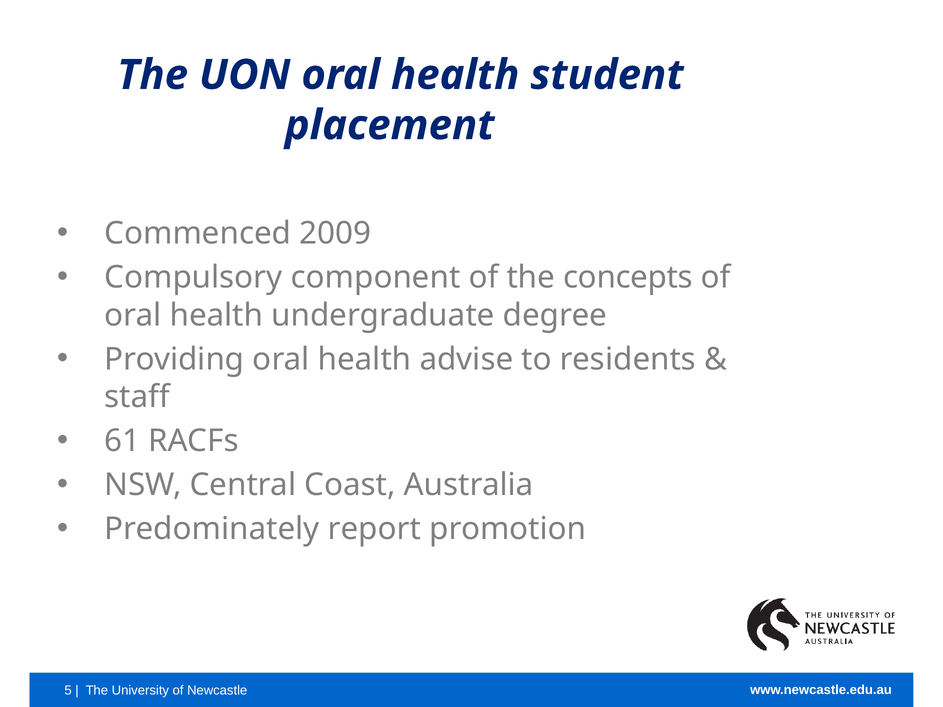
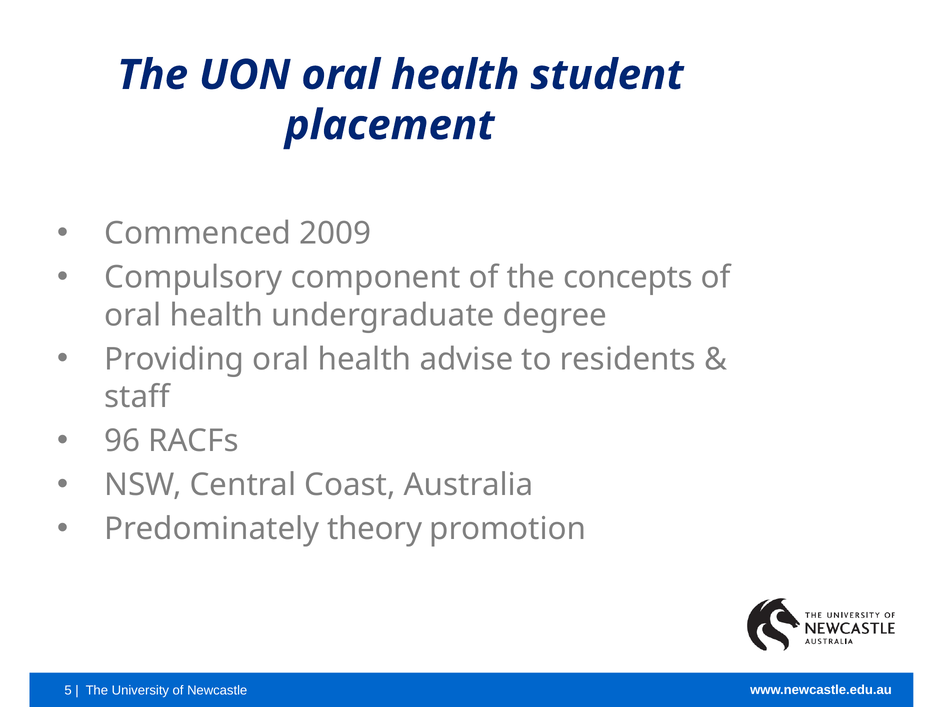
61: 61 -> 96
report: report -> theory
